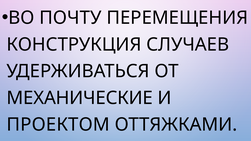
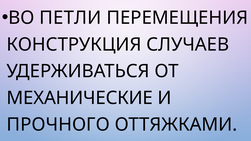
ПОЧТУ: ПОЧТУ -> ПЕТЛИ
ПРОЕКТОМ: ПРОЕКТОМ -> ПРОЧНОГО
